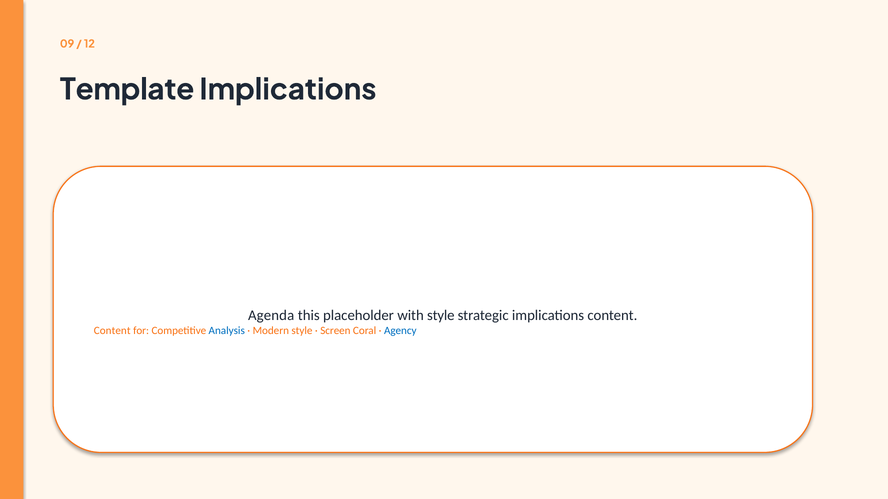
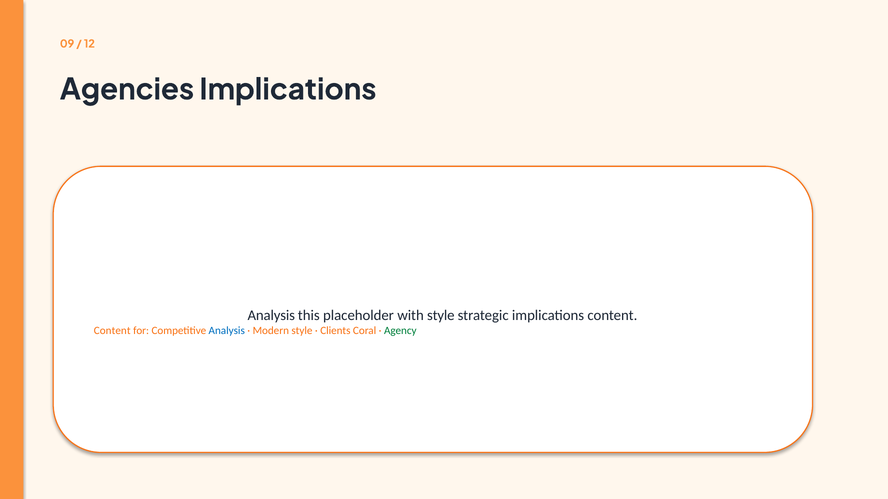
Template: Template -> Agencies
Agenda at (271, 316): Agenda -> Analysis
Screen: Screen -> Clients
Agency colour: blue -> green
